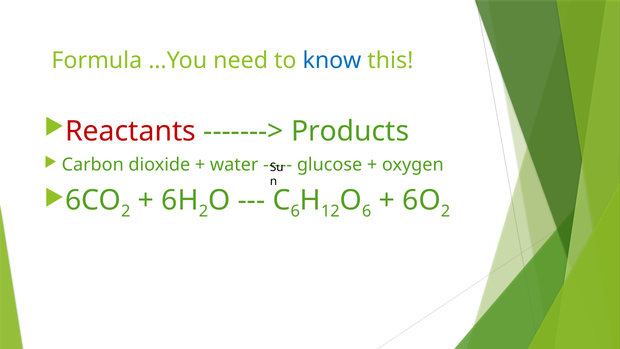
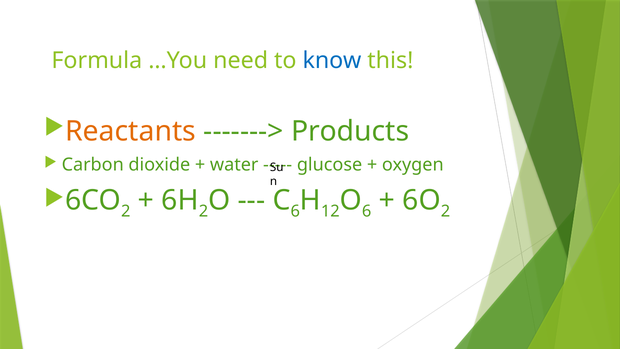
Reactants colour: red -> orange
